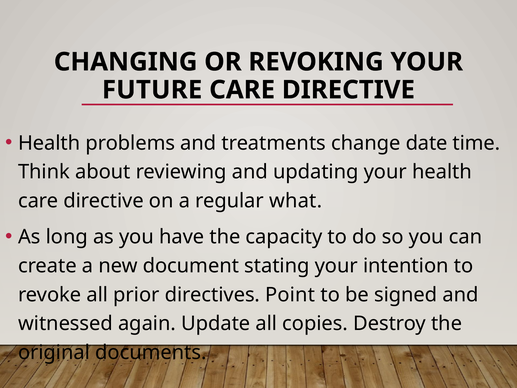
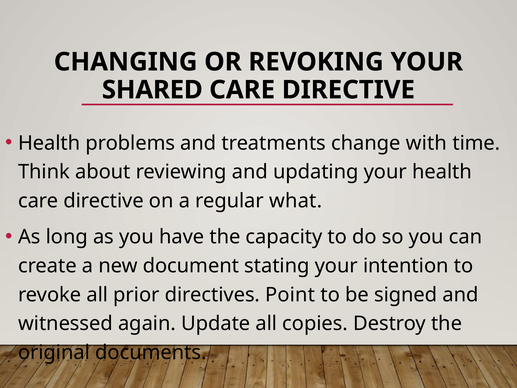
FUTURE: FUTURE -> SHARED
date: date -> with
